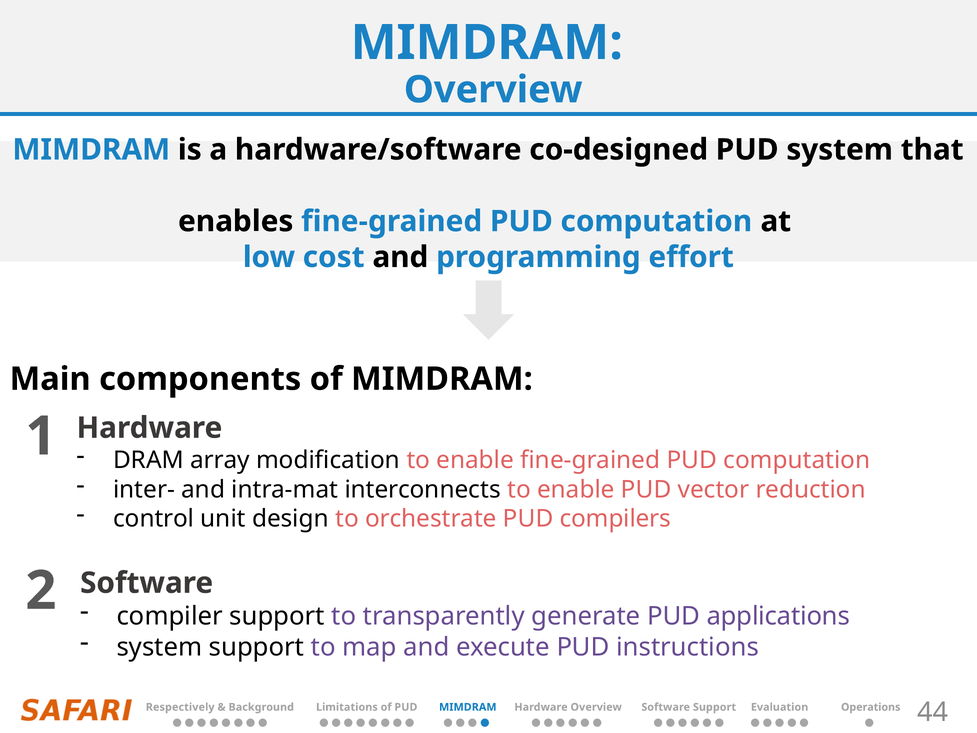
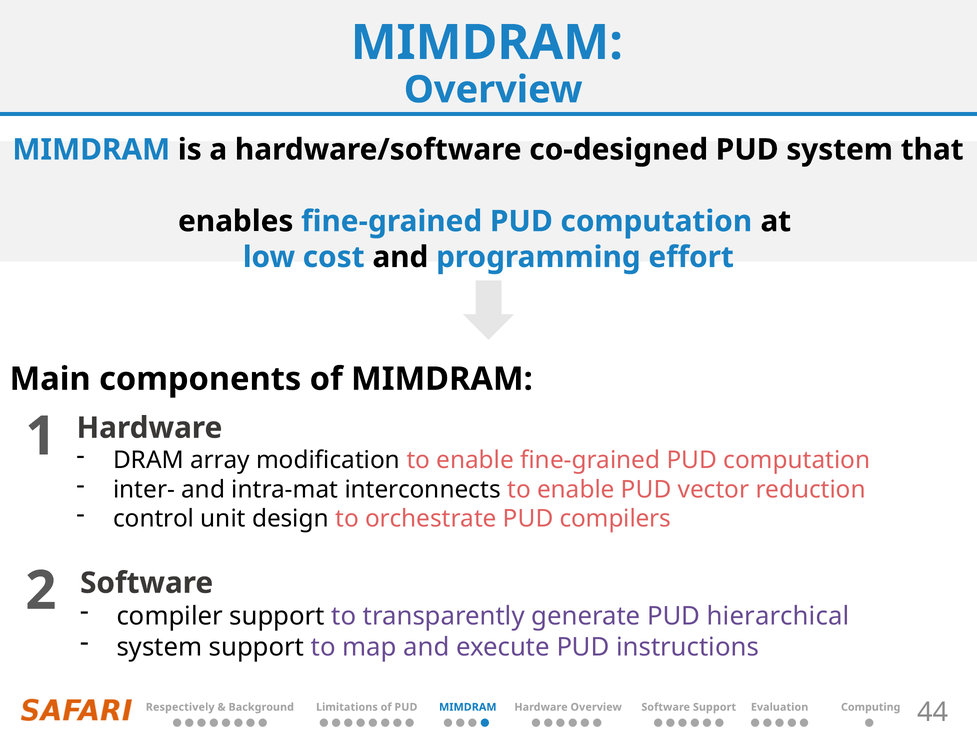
applications: applications -> hierarchical
Operations: Operations -> Computing
